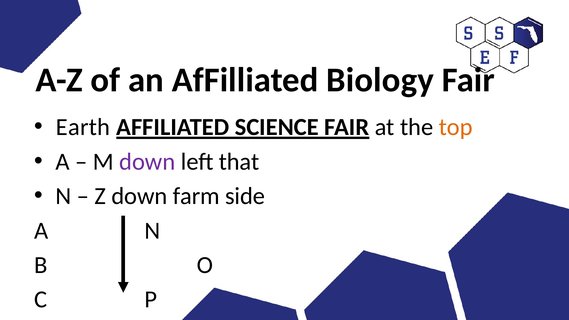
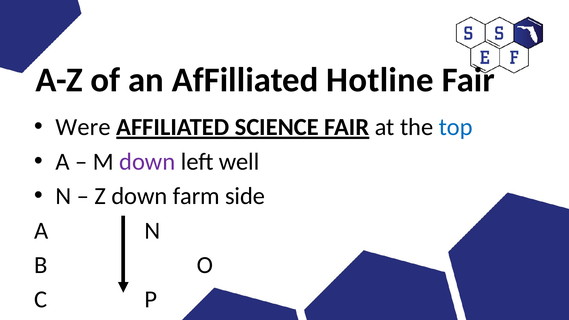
Biology: Biology -> Hotline
Earth: Earth -> Were
top colour: orange -> blue
that: that -> well
